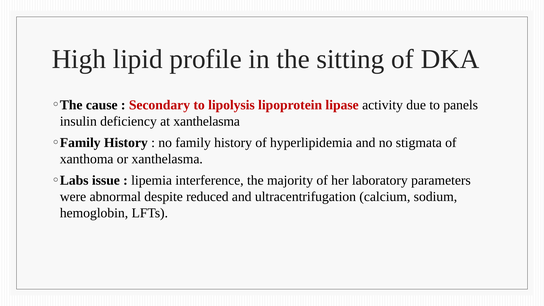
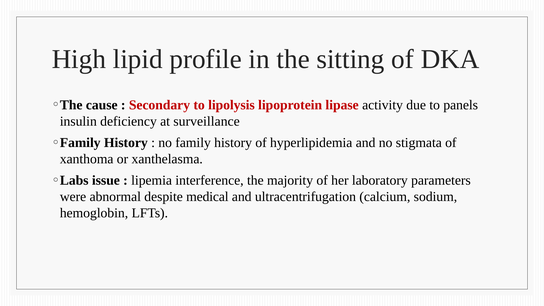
at xanthelasma: xanthelasma -> surveillance
reduced: reduced -> medical
